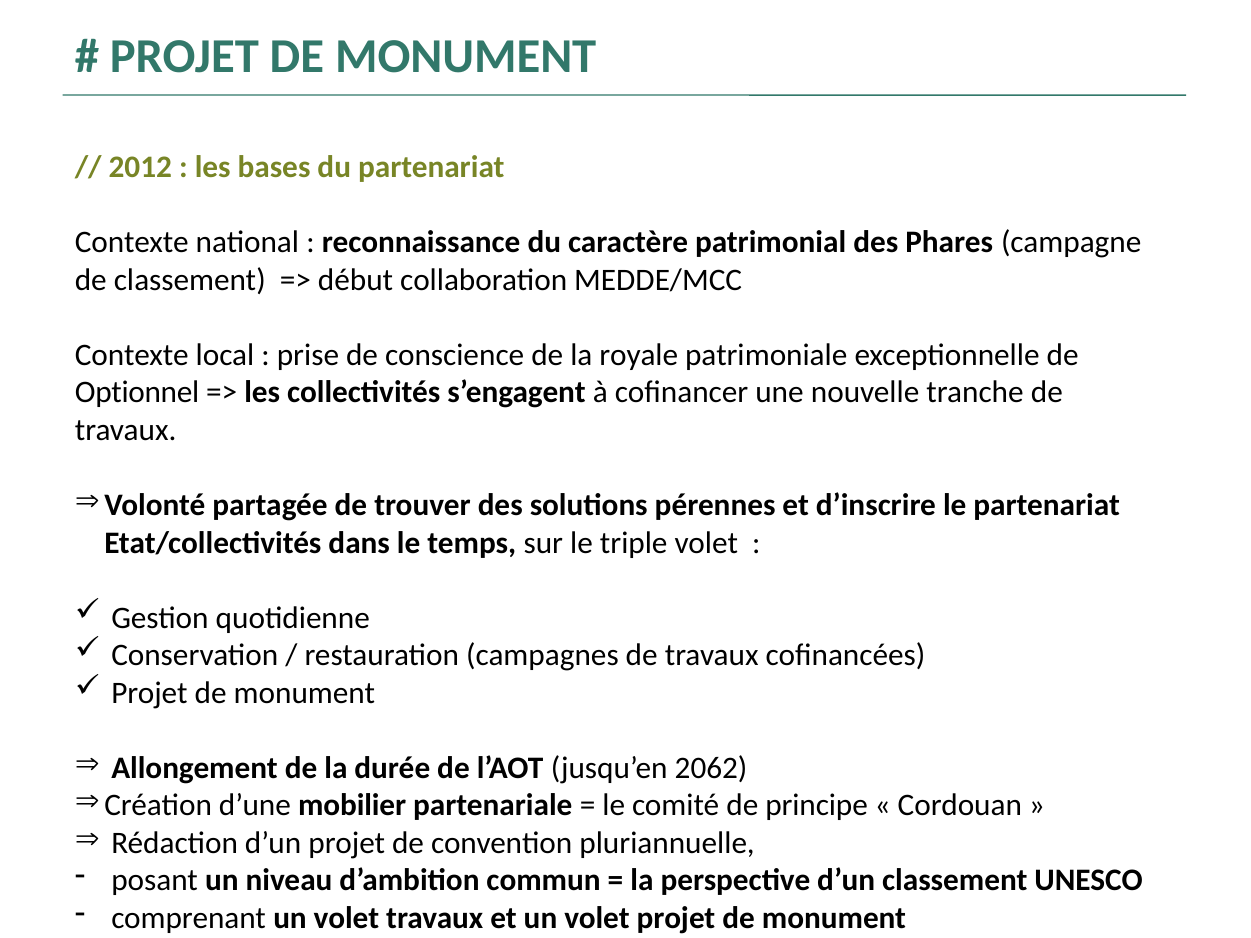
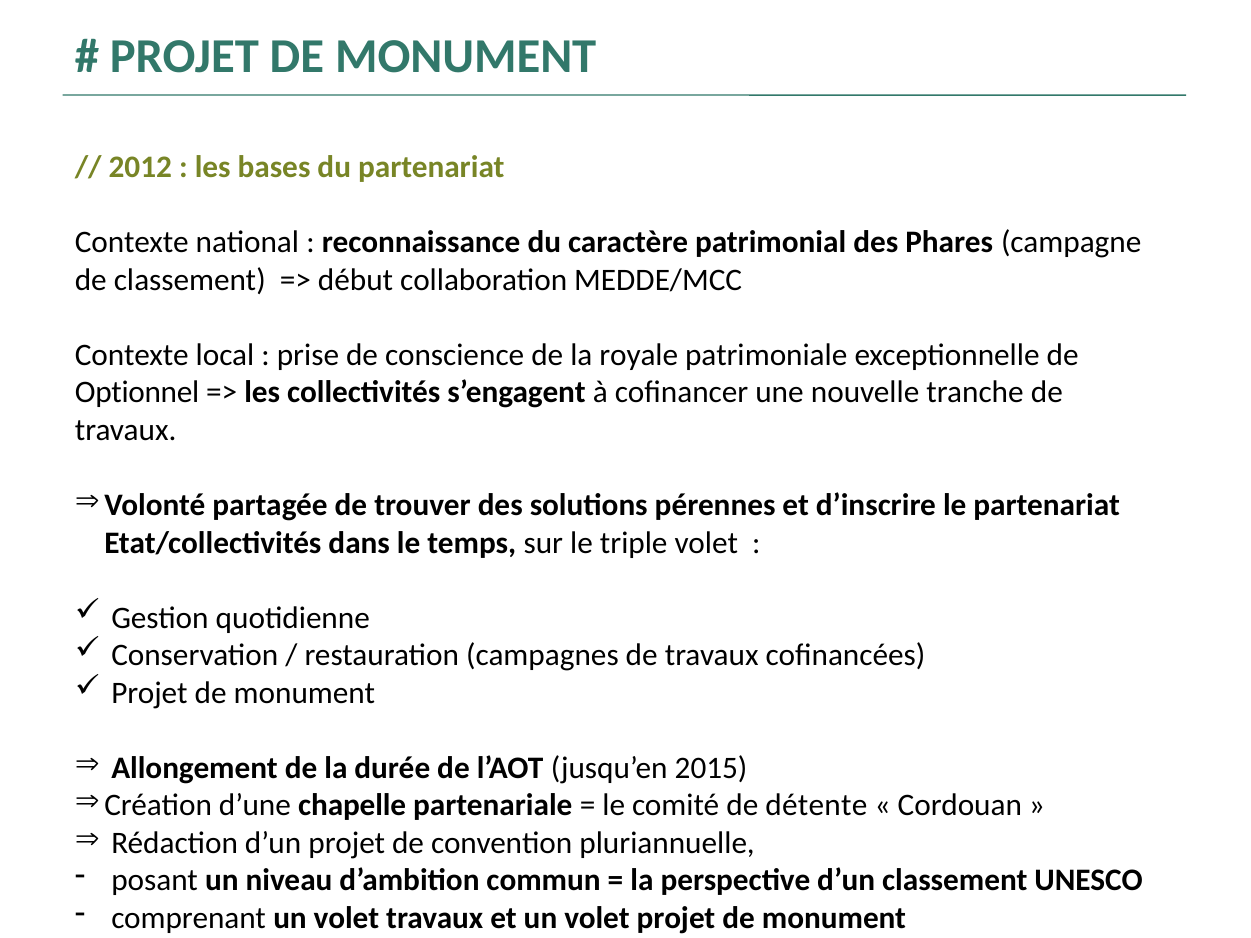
2062: 2062 -> 2015
mobilier: mobilier -> chapelle
principe: principe -> détente
